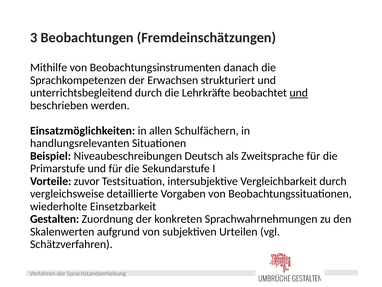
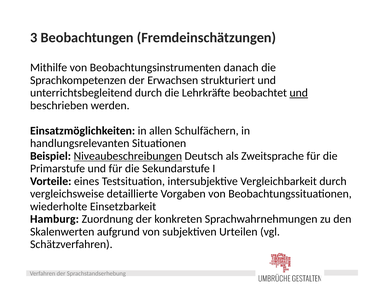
Niveaubeschreibungen underline: none -> present
zuvor: zuvor -> eines
Gestalten: Gestalten -> Hamburg
